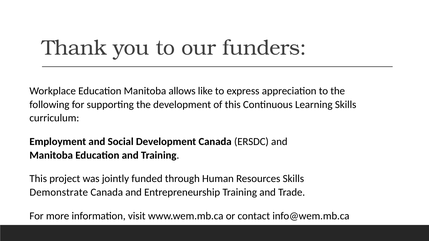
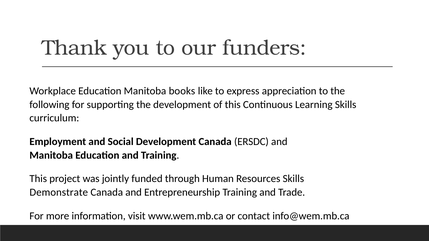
allows: allows -> books
